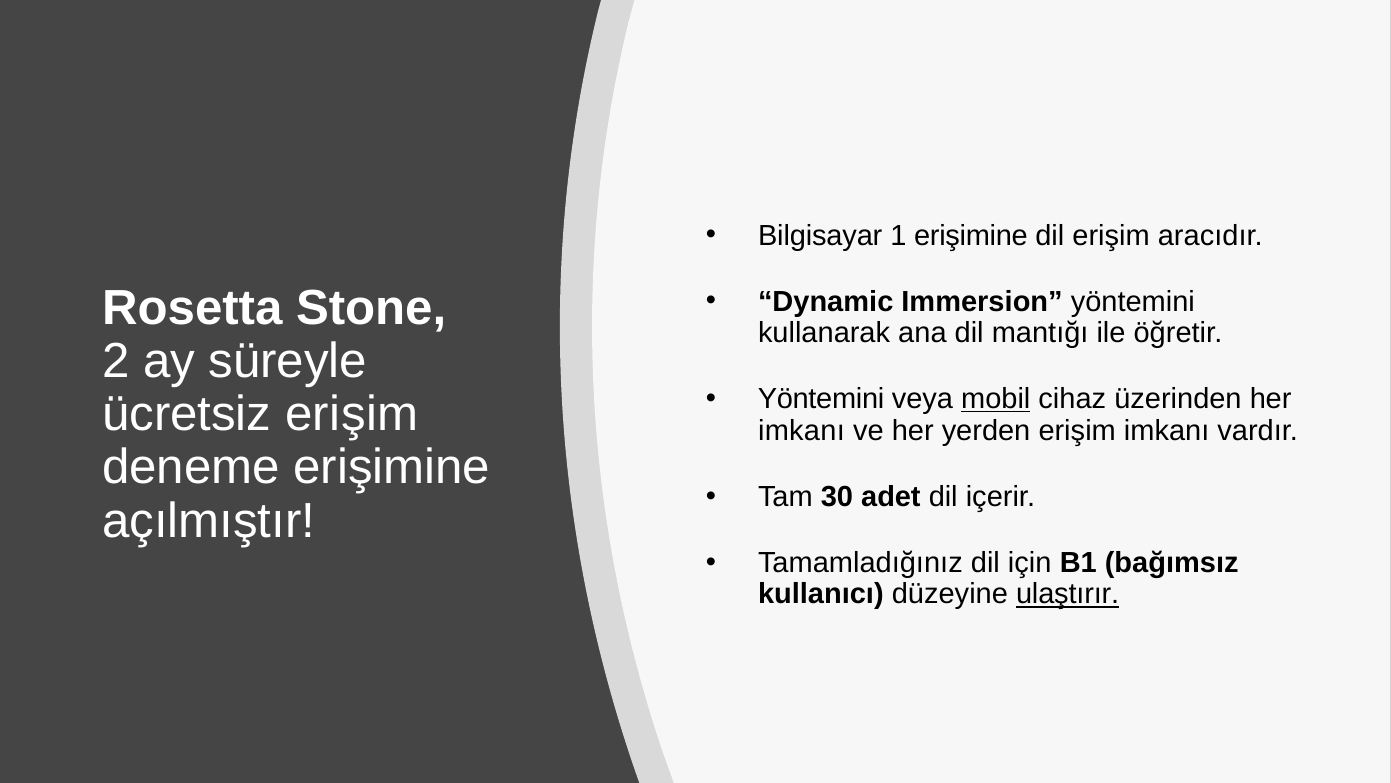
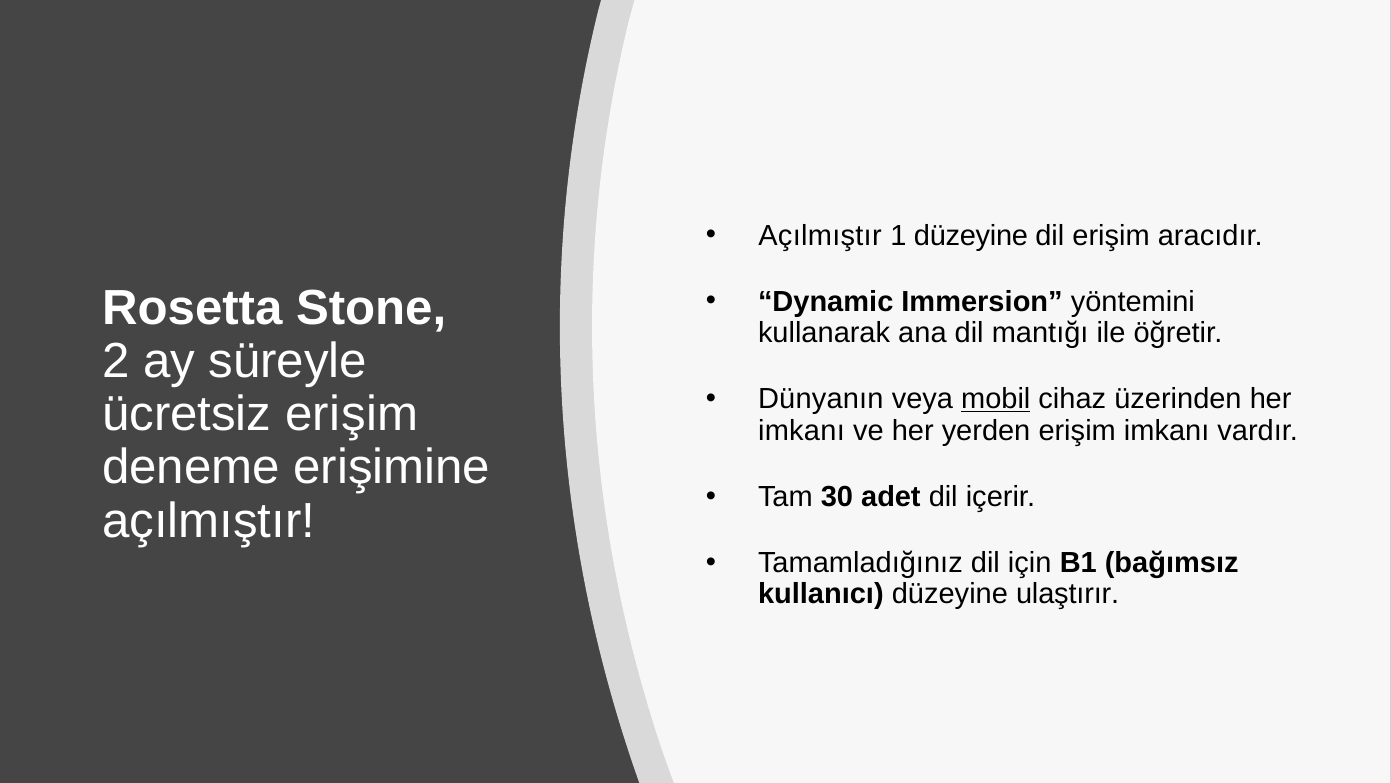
Bilgisayar at (820, 235): Bilgisayar -> Açılmıştır
1 erişimine: erişimine -> düzeyine
Yöntemini at (821, 399): Yöntemini -> Dünyanın
ulaştırır underline: present -> none
